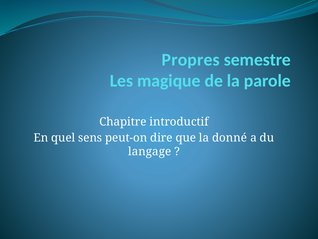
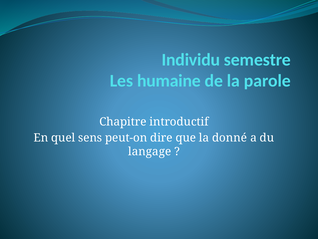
Propres: Propres -> Individu
magique: magique -> humaine
